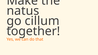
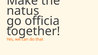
cillum: cillum -> officia
